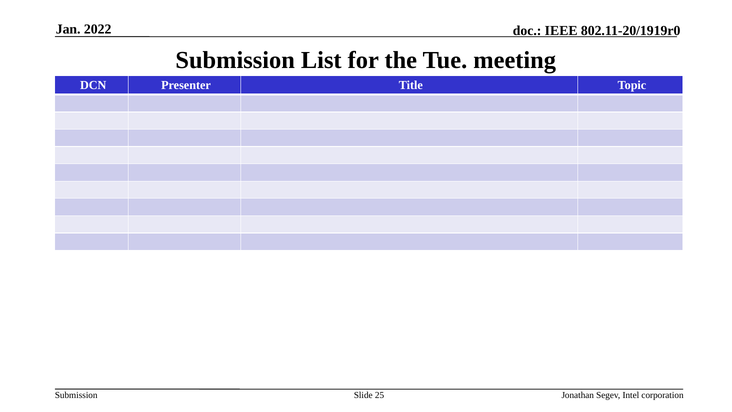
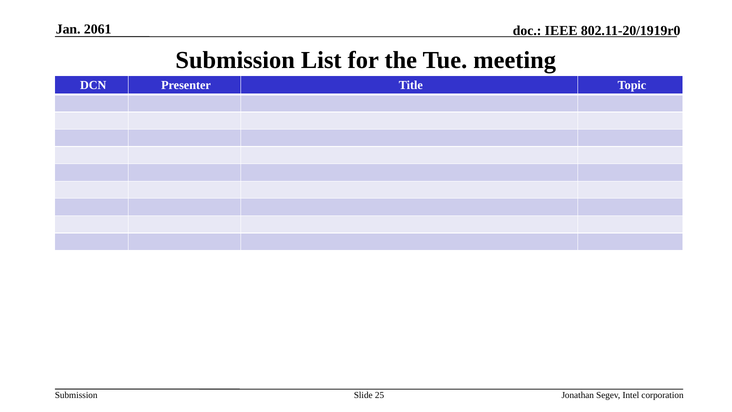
2022: 2022 -> 2061
